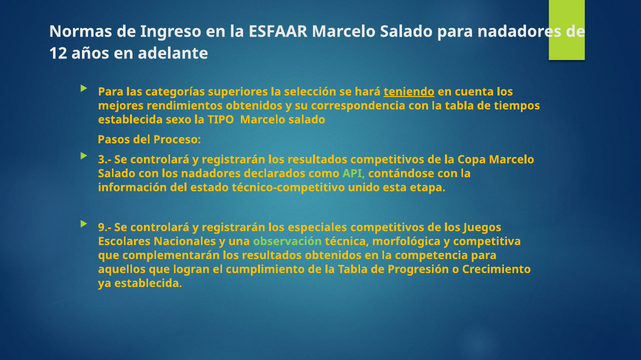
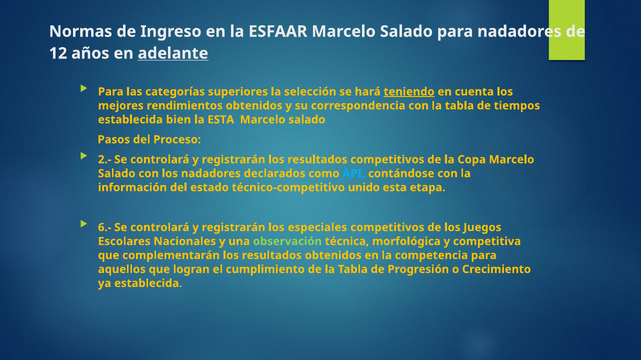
adelante underline: none -> present
sexo: sexo -> bien
la TIPO: TIPO -> ESTA
3.-: 3.- -> 2.-
API colour: light green -> light blue
9.-: 9.- -> 6.-
